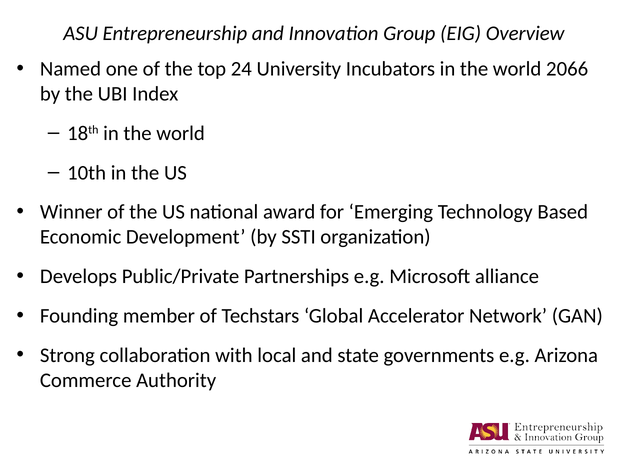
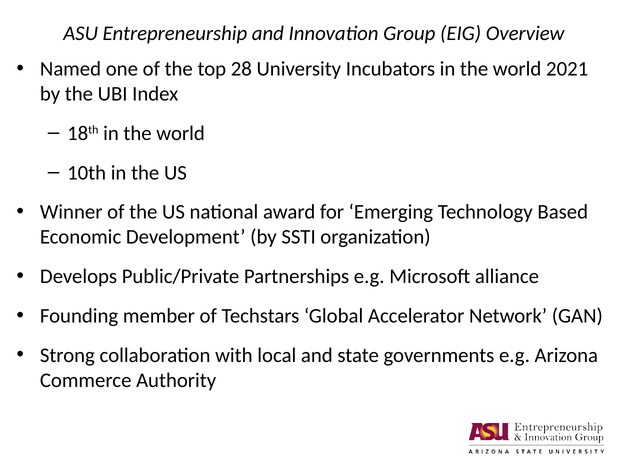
24: 24 -> 28
2066: 2066 -> 2021
